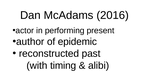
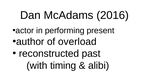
epidemic: epidemic -> overload
